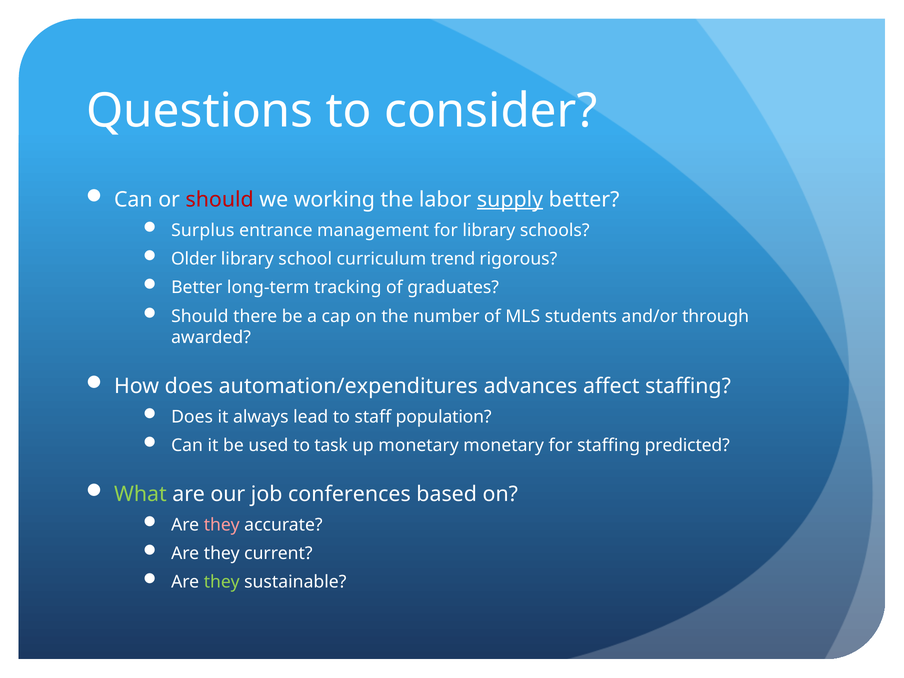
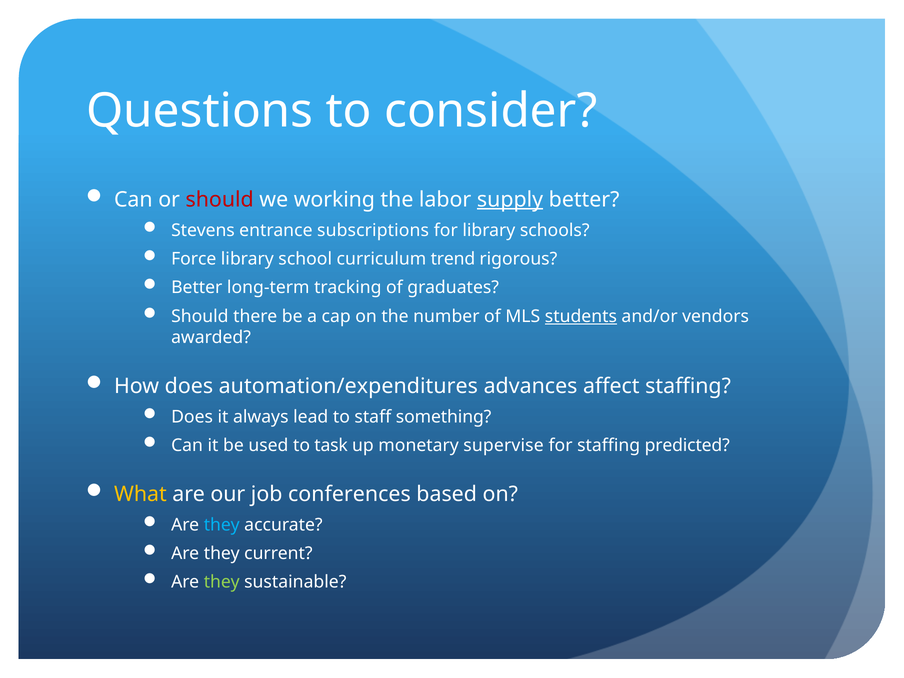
Surplus: Surplus -> Stevens
management: management -> subscriptions
Older: Older -> Force
students underline: none -> present
through: through -> vendors
population: population -> something
monetary monetary: monetary -> supervise
What colour: light green -> yellow
they at (222, 525) colour: pink -> light blue
